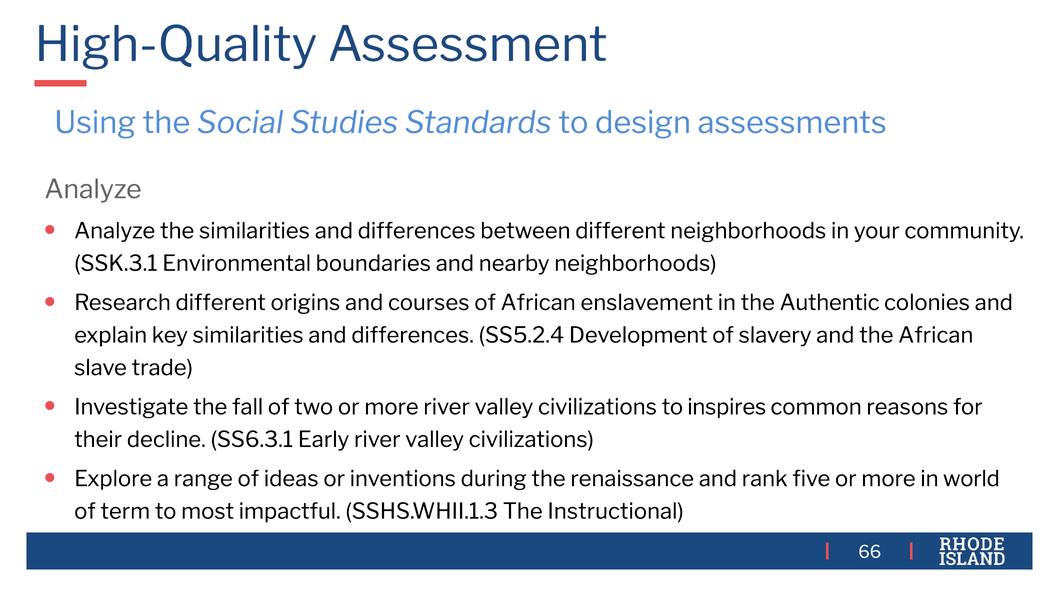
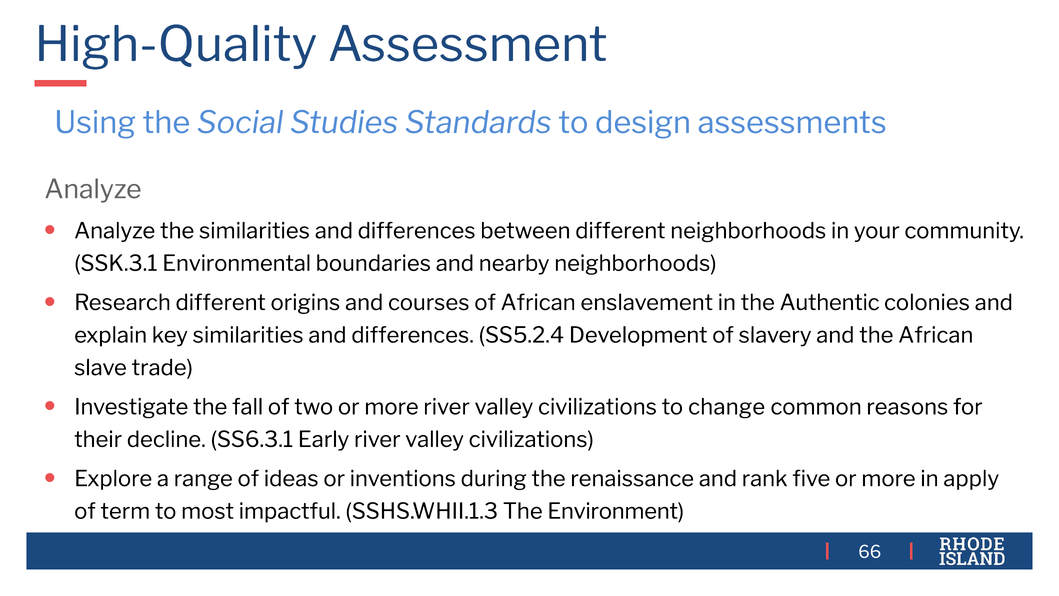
inspires: inspires -> change
world: world -> apply
Instructional: Instructional -> Environment
